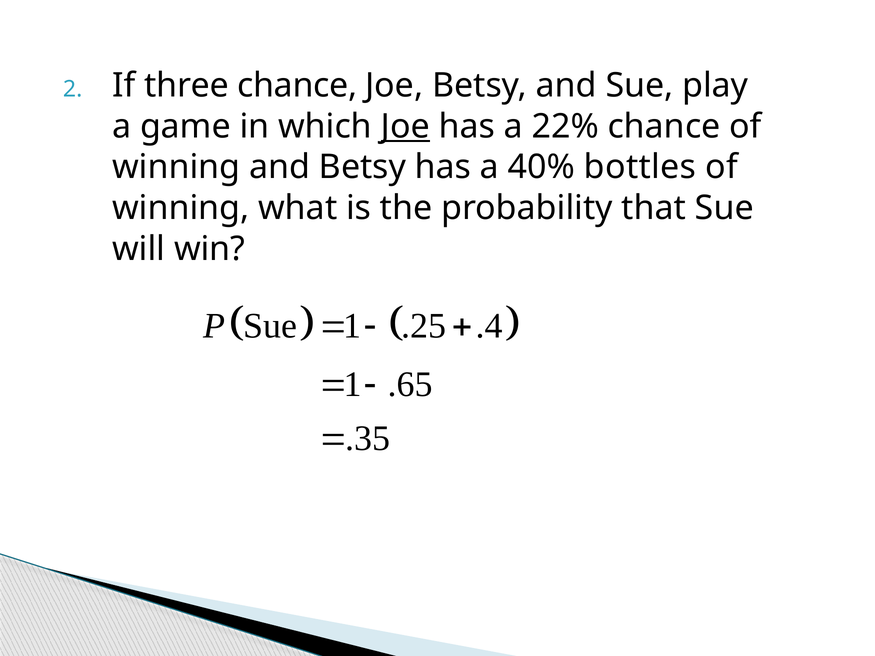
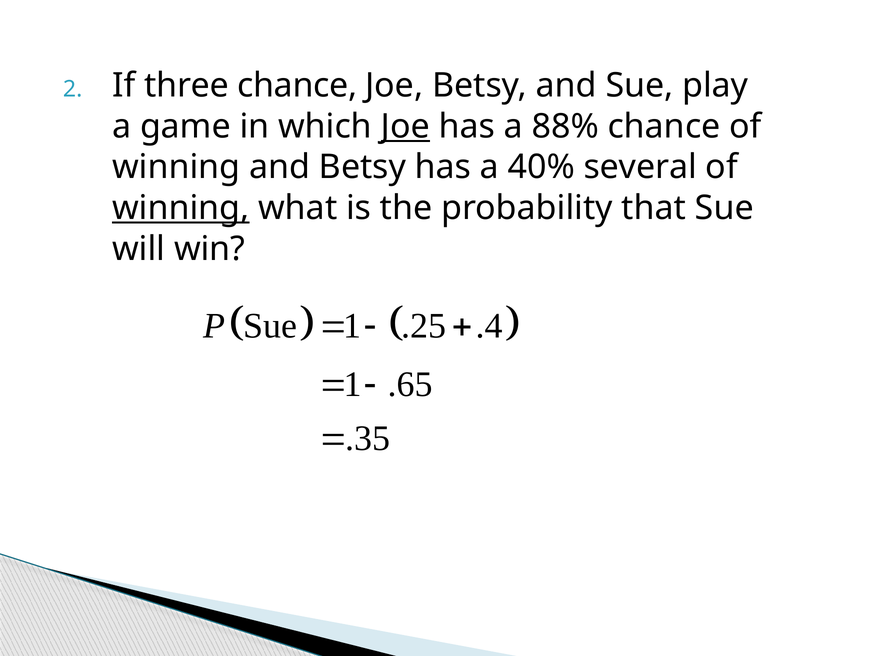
22%: 22% -> 88%
bottles: bottles -> several
winning at (181, 208) underline: none -> present
